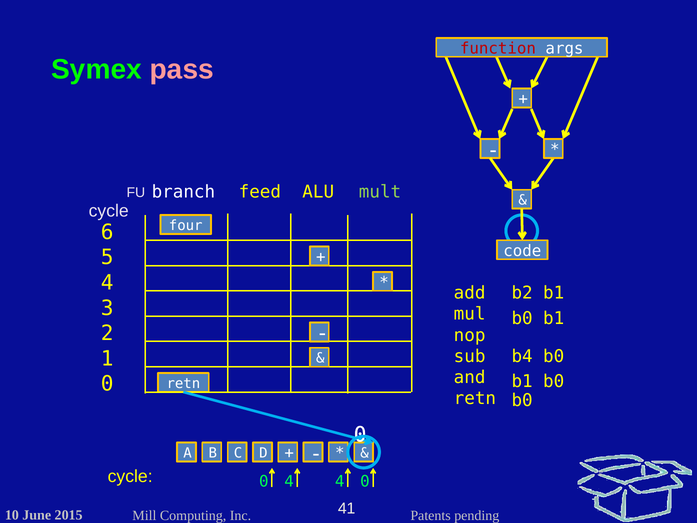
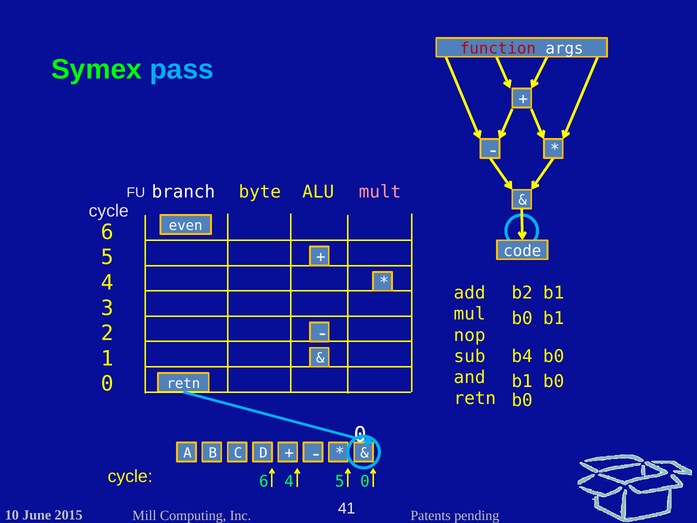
pass colour: pink -> light blue
feed: feed -> byte
mult colour: light green -> pink
four: four -> even
cycle 0: 0 -> 6
4 4: 4 -> 5
